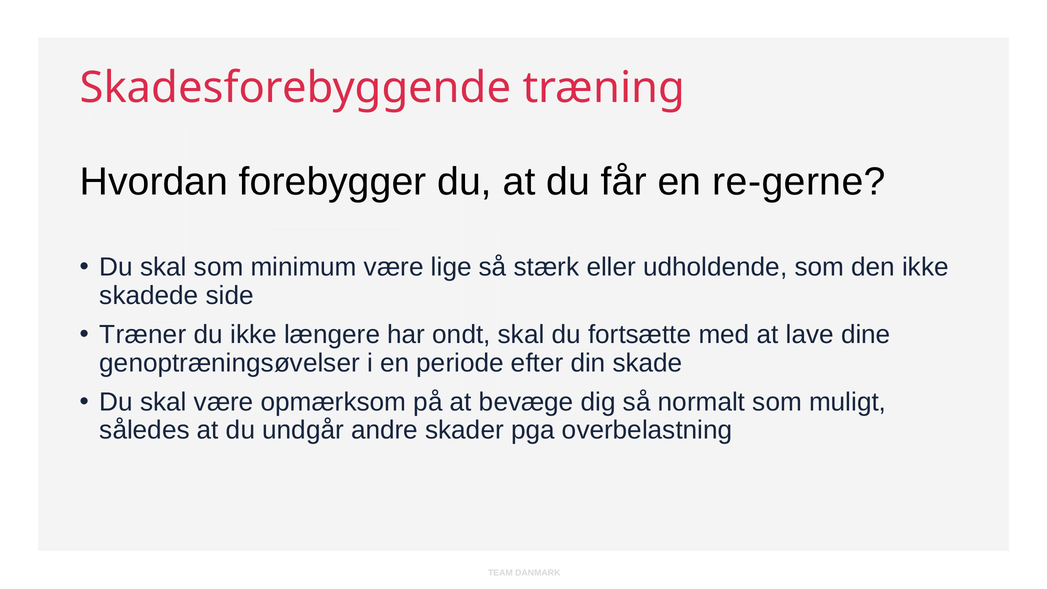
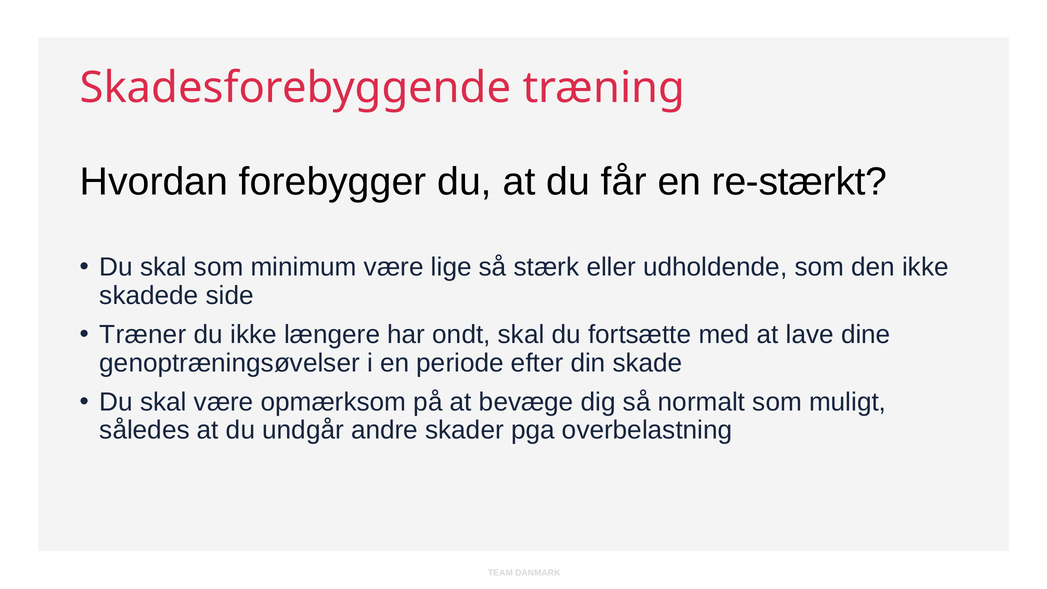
re-gerne: re-gerne -> re-stærkt
